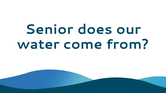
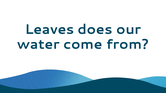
Senior: Senior -> Leaves
